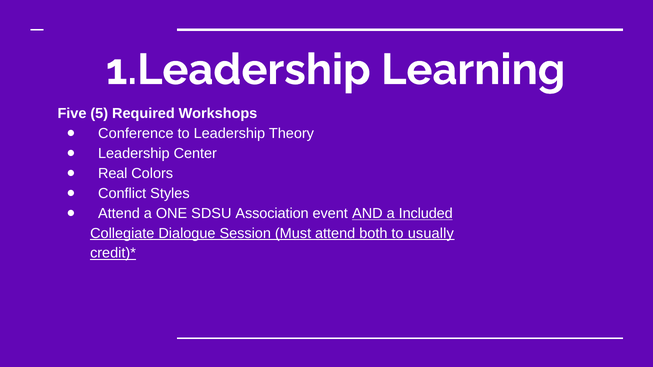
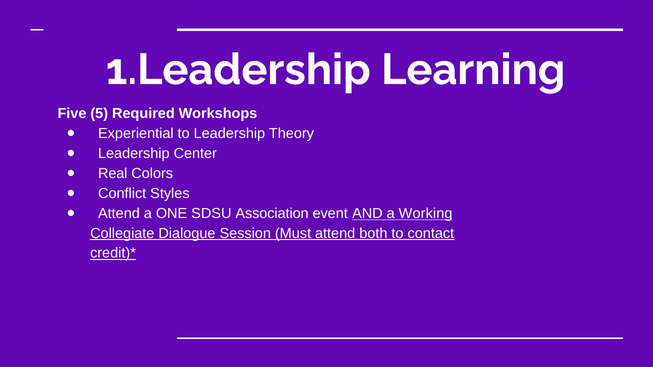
Conference: Conference -> Experiential
Included: Included -> Working
usually: usually -> contact
